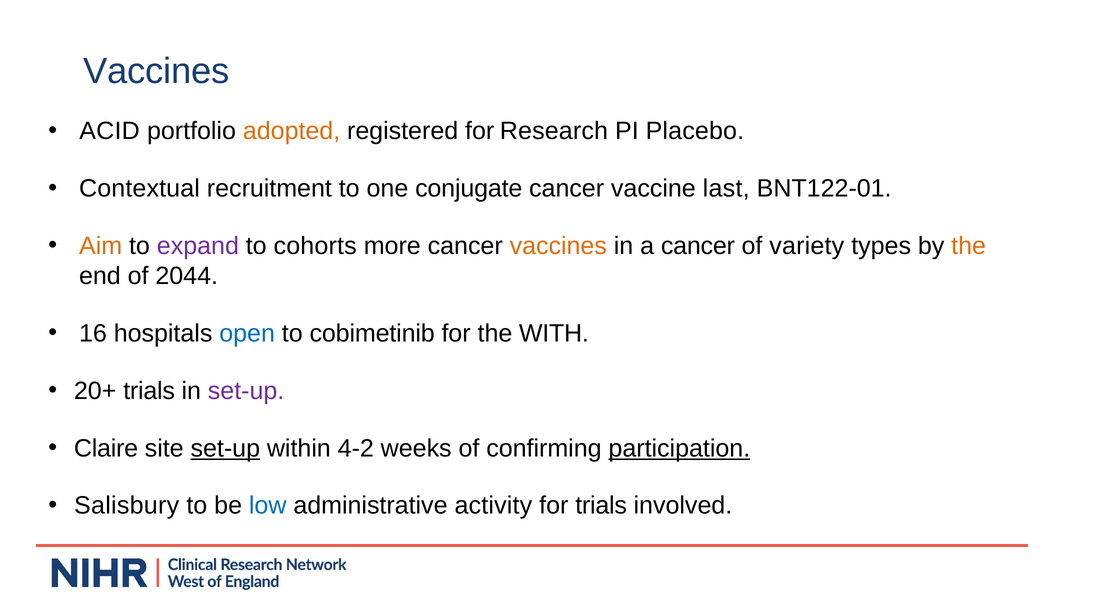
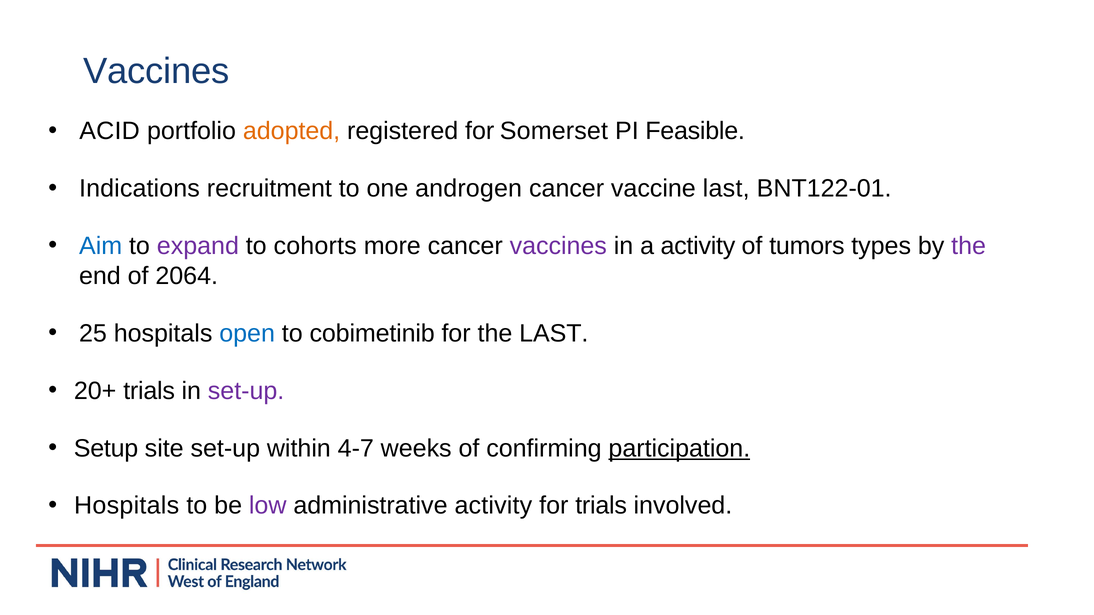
Research: Research -> Somerset
Placebo: Placebo -> Feasible
Contextual: Contextual -> Indications
conjugate: conjugate -> androgen
Aim colour: orange -> blue
vaccines at (558, 246) colour: orange -> purple
a cancer: cancer -> activity
variety: variety -> tumors
the at (969, 246) colour: orange -> purple
2044: 2044 -> 2064
16: 16 -> 25
the WITH: WITH -> LAST
Claire: Claire -> Setup
set-up at (225, 449) underline: present -> none
4-2: 4-2 -> 4-7
Salisbury at (127, 506): Salisbury -> Hospitals
low colour: blue -> purple
